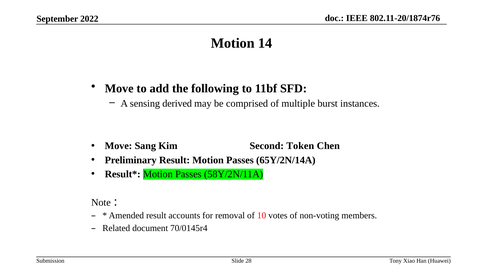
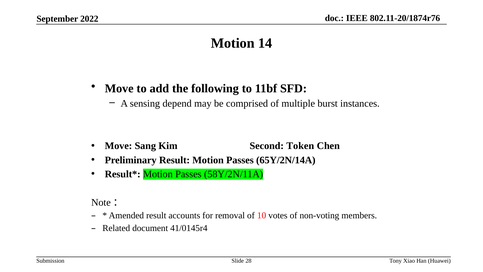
derived: derived -> depend
70/0145r4: 70/0145r4 -> 41/0145r4
